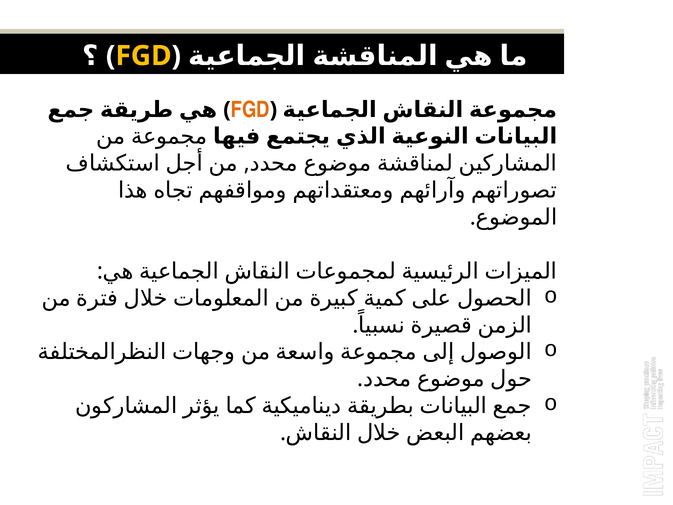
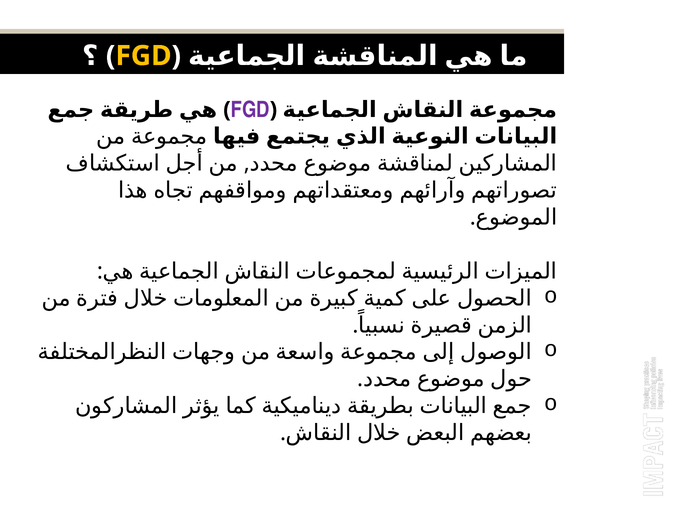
FGD at (250, 110) colour: orange -> purple
